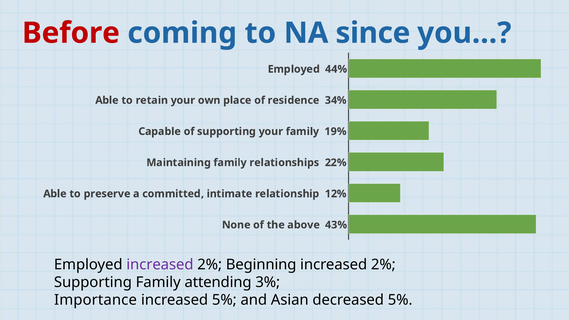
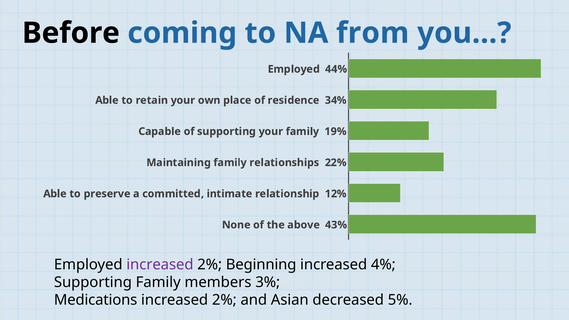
Before colour: red -> black
since: since -> from
2% at (383, 264): 2% -> 4%
attending: attending -> members
Importance: Importance -> Medications
5% at (224, 300): 5% -> 2%
